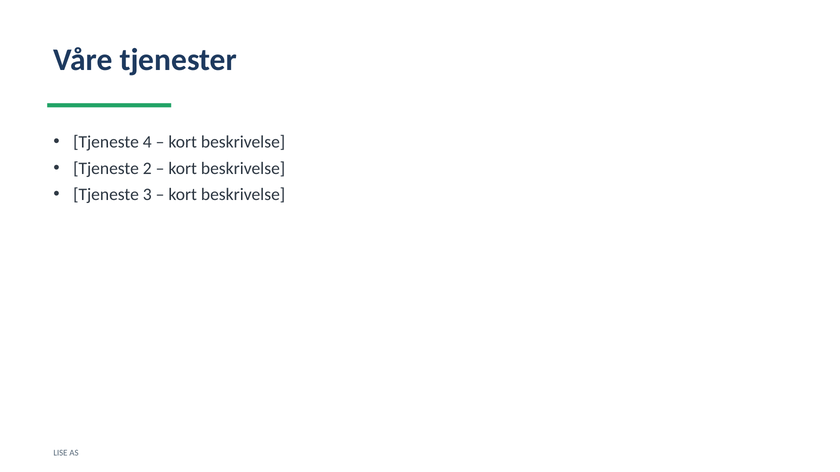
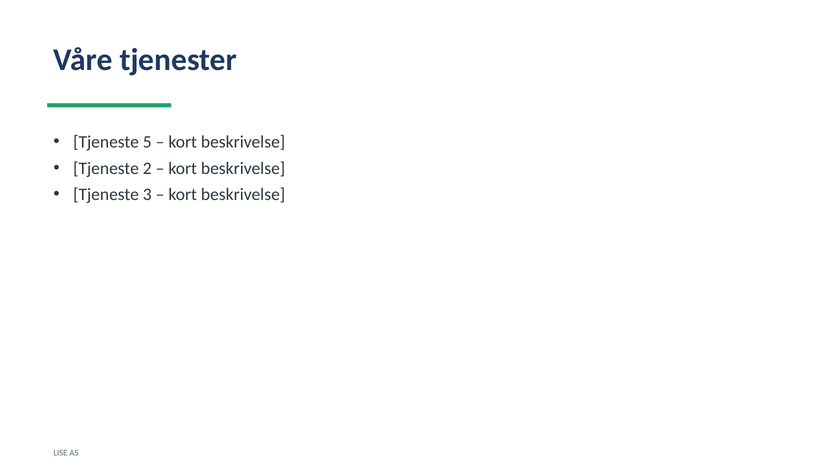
4: 4 -> 5
